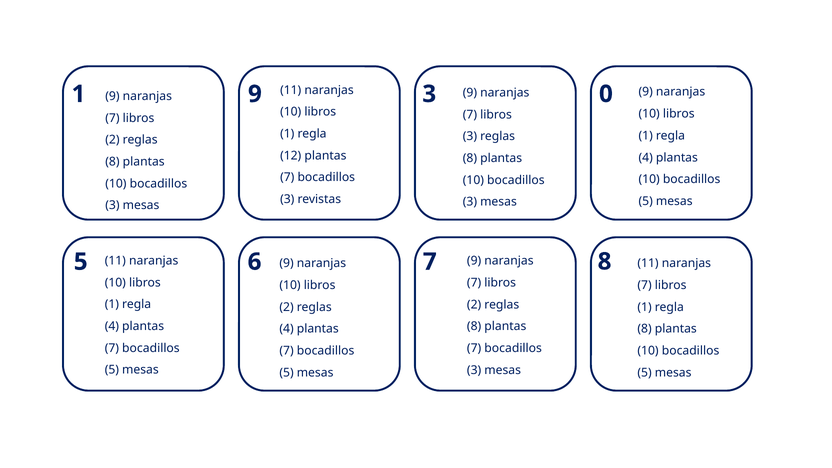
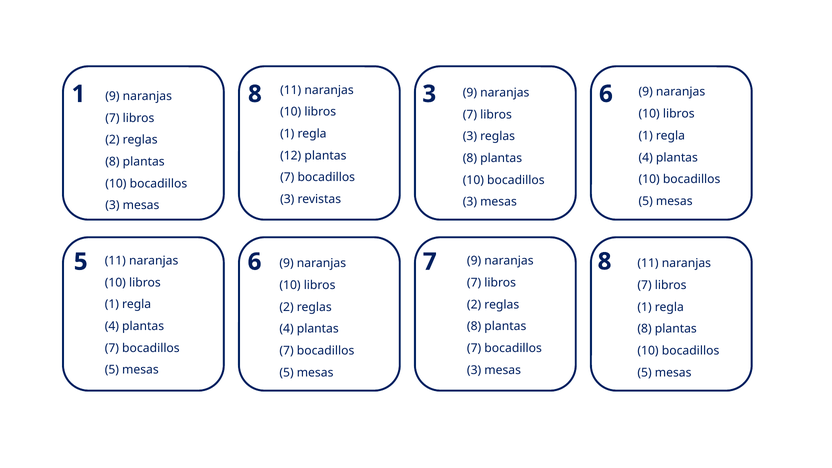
1 9: 9 -> 8
3 0: 0 -> 6
